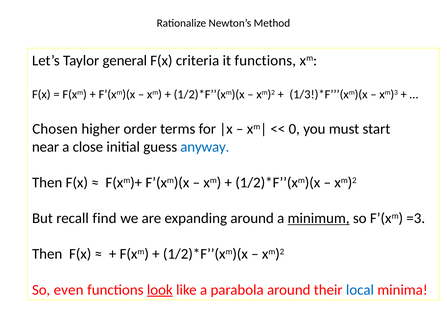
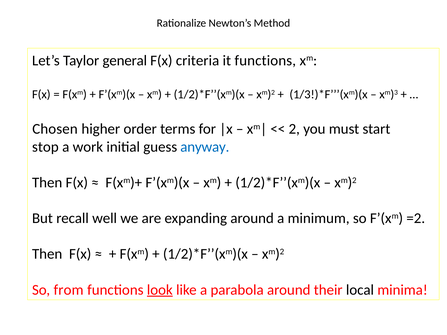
0: 0 -> 2
near: near -> stop
close: close -> work
find: find -> well
minimum underline: present -> none
=3: =3 -> =2
even: even -> from
local colour: blue -> black
